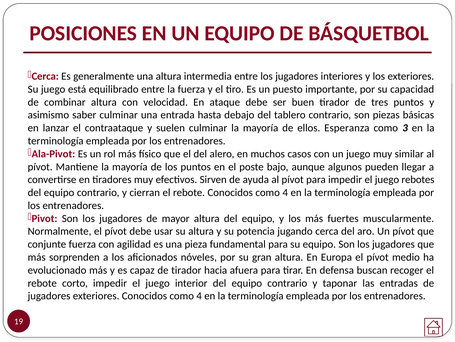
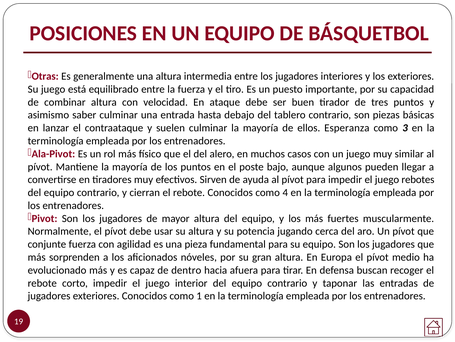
Cerca at (45, 76): Cerca -> Otras
de tirador: tirador -> dentro
exteriores Conocidos como 4: 4 -> 1
